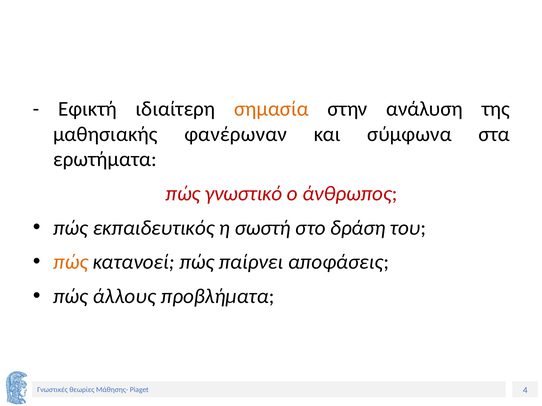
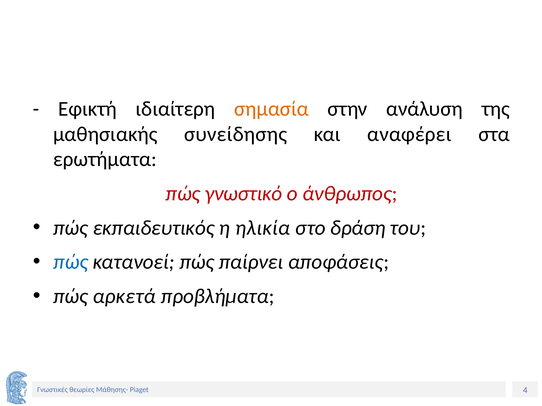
φανέρωναν: φανέρωναν -> συνείδησης
σύμφωνα: σύμφωνα -> αναφέρει
σωστή: σωστή -> ηλικία
πώς at (71, 262) colour: orange -> blue
άλλους: άλλους -> αρκετά
